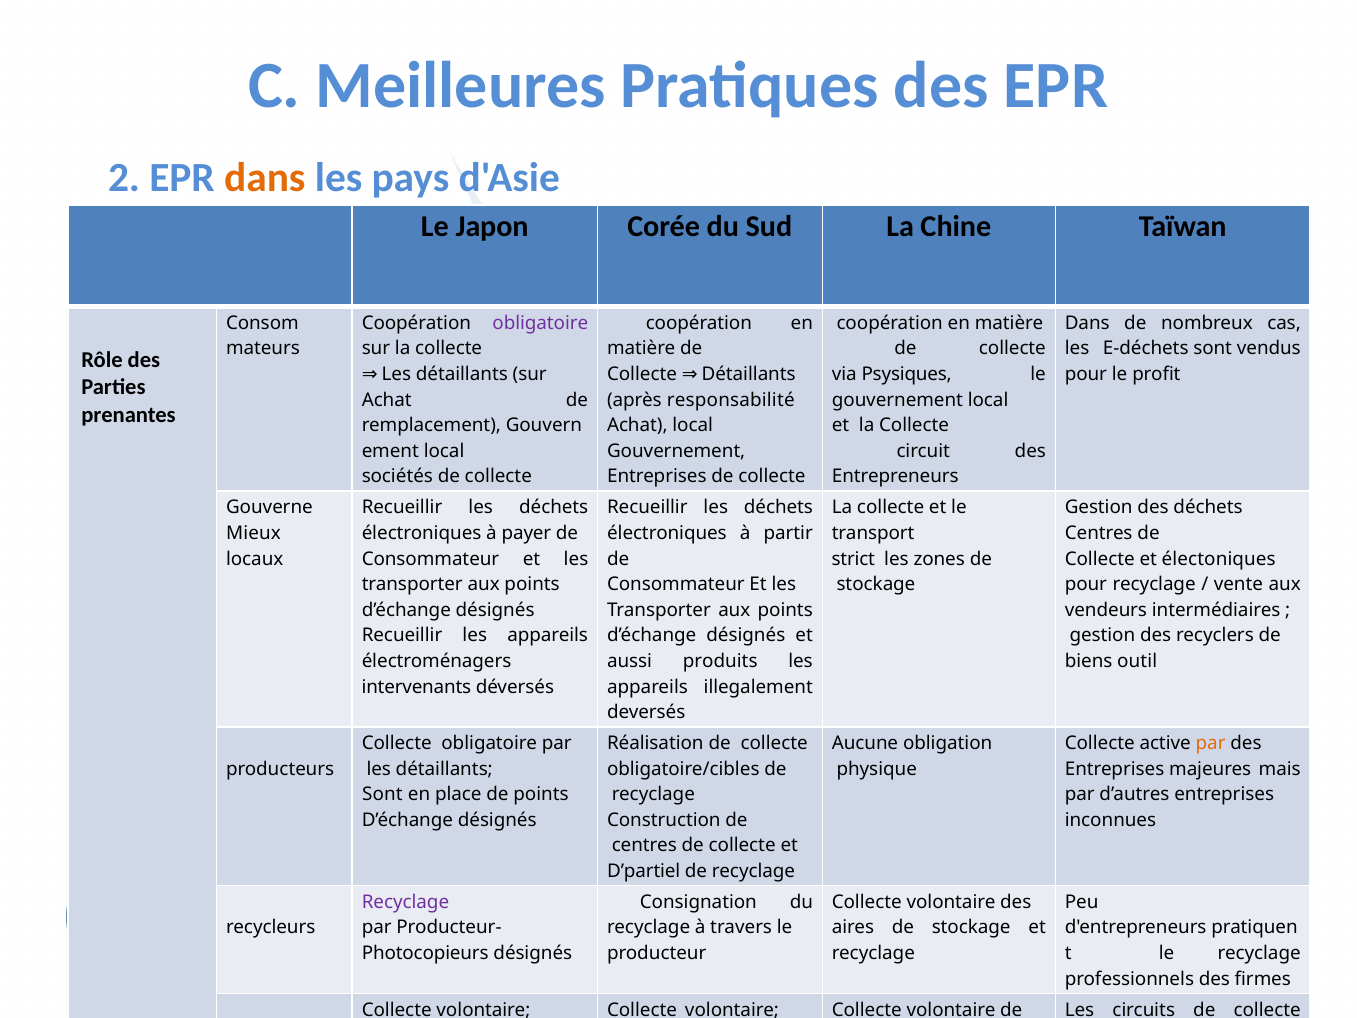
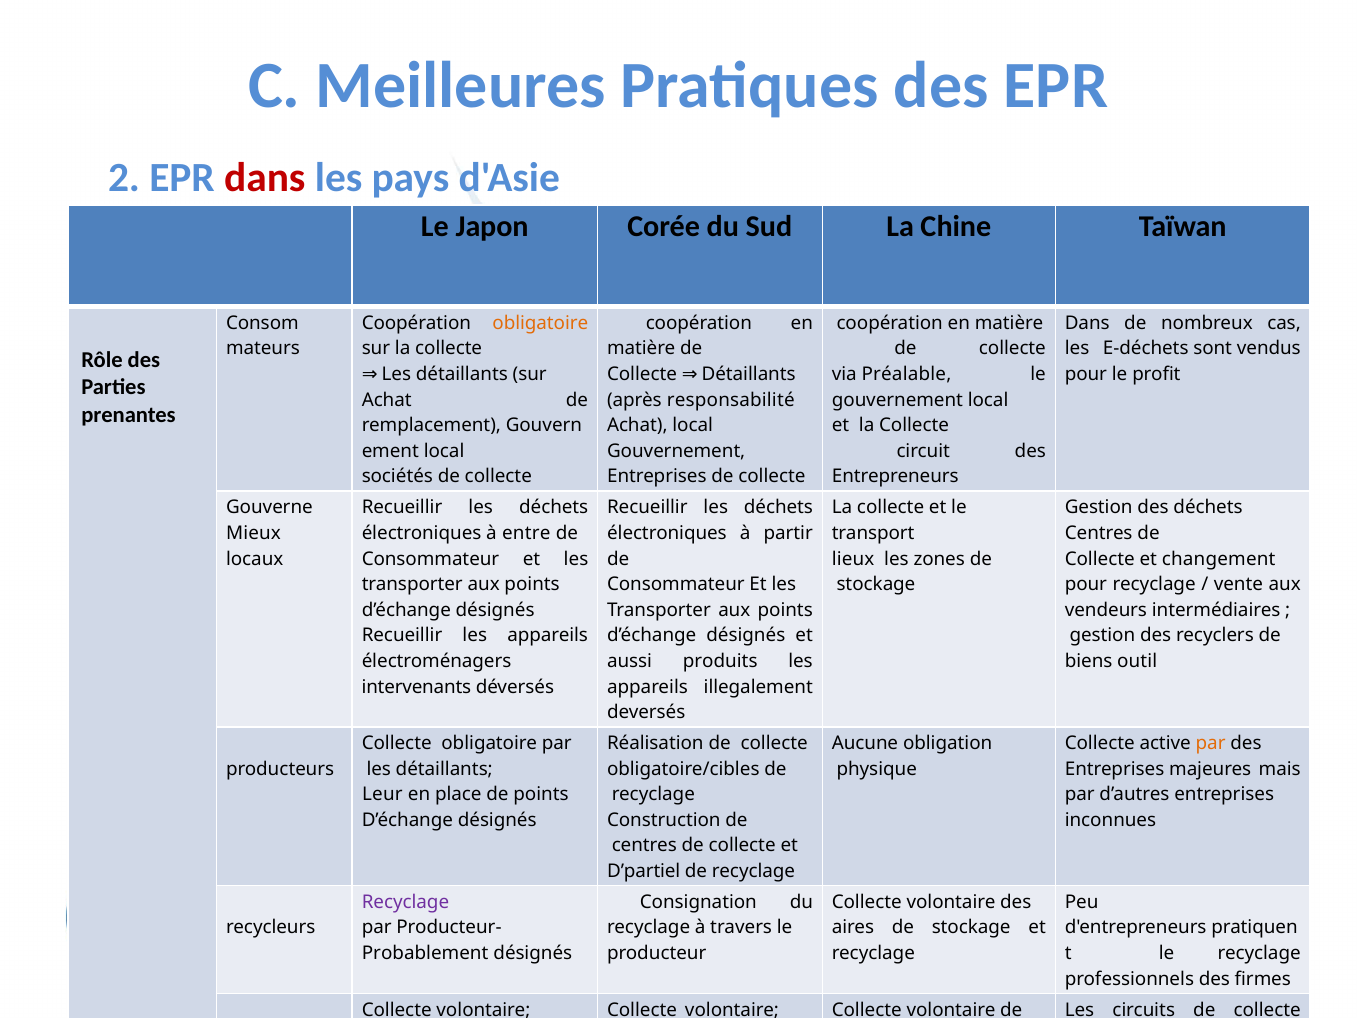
dans at (265, 178) colour: orange -> red
obligatoire at (540, 323) colour: purple -> orange
Psysiques: Psysiques -> Préalable
payer: payer -> entre
strict: strict -> lieux
électoniques: électoniques -> changement
Sont at (382, 794): Sont -> Leur
Photocopieurs: Photocopieurs -> Probablement
